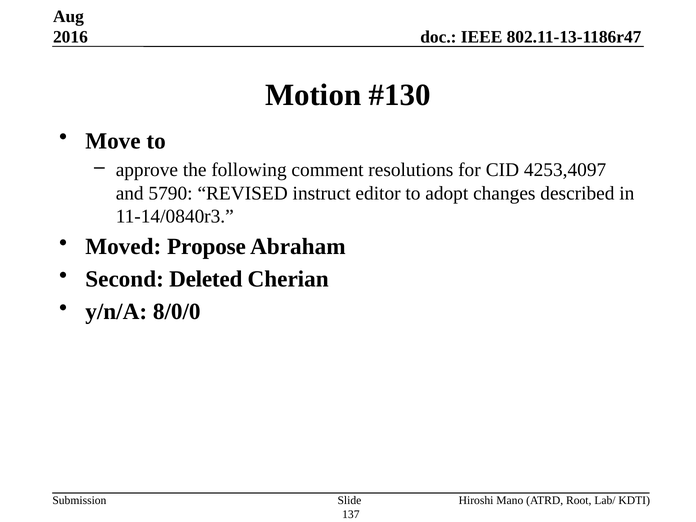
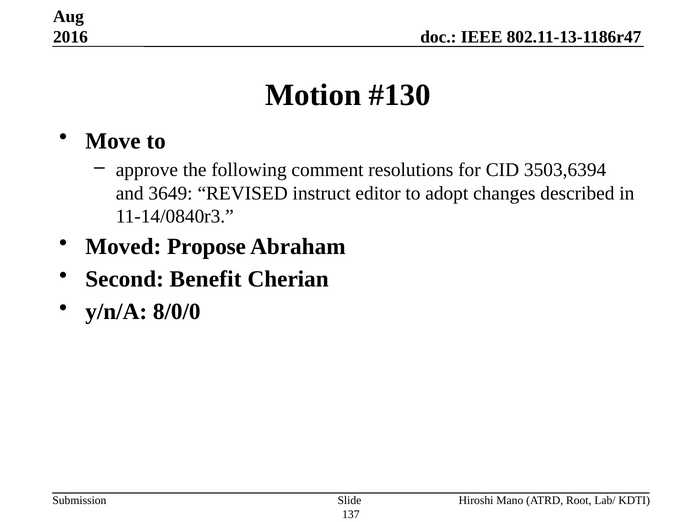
4253,4097: 4253,4097 -> 3503,6394
5790: 5790 -> 3649
Deleted: Deleted -> Benefit
